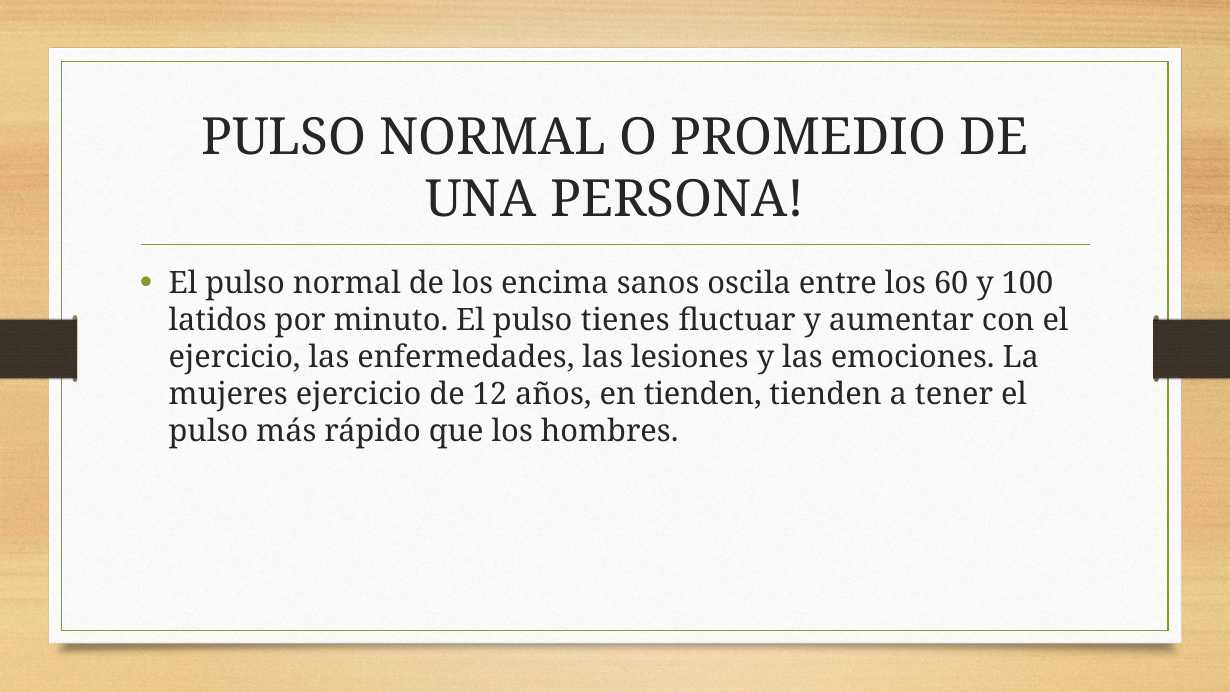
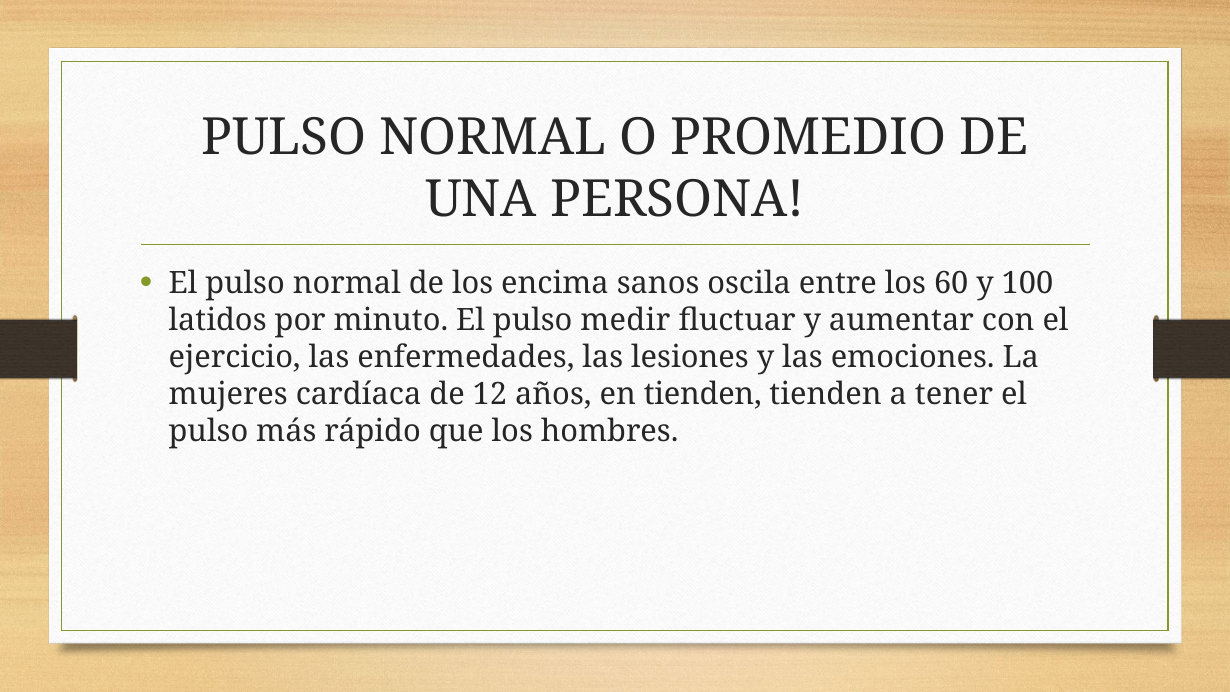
tienes: tienes -> medir
mujeres ejercicio: ejercicio -> cardíaca
